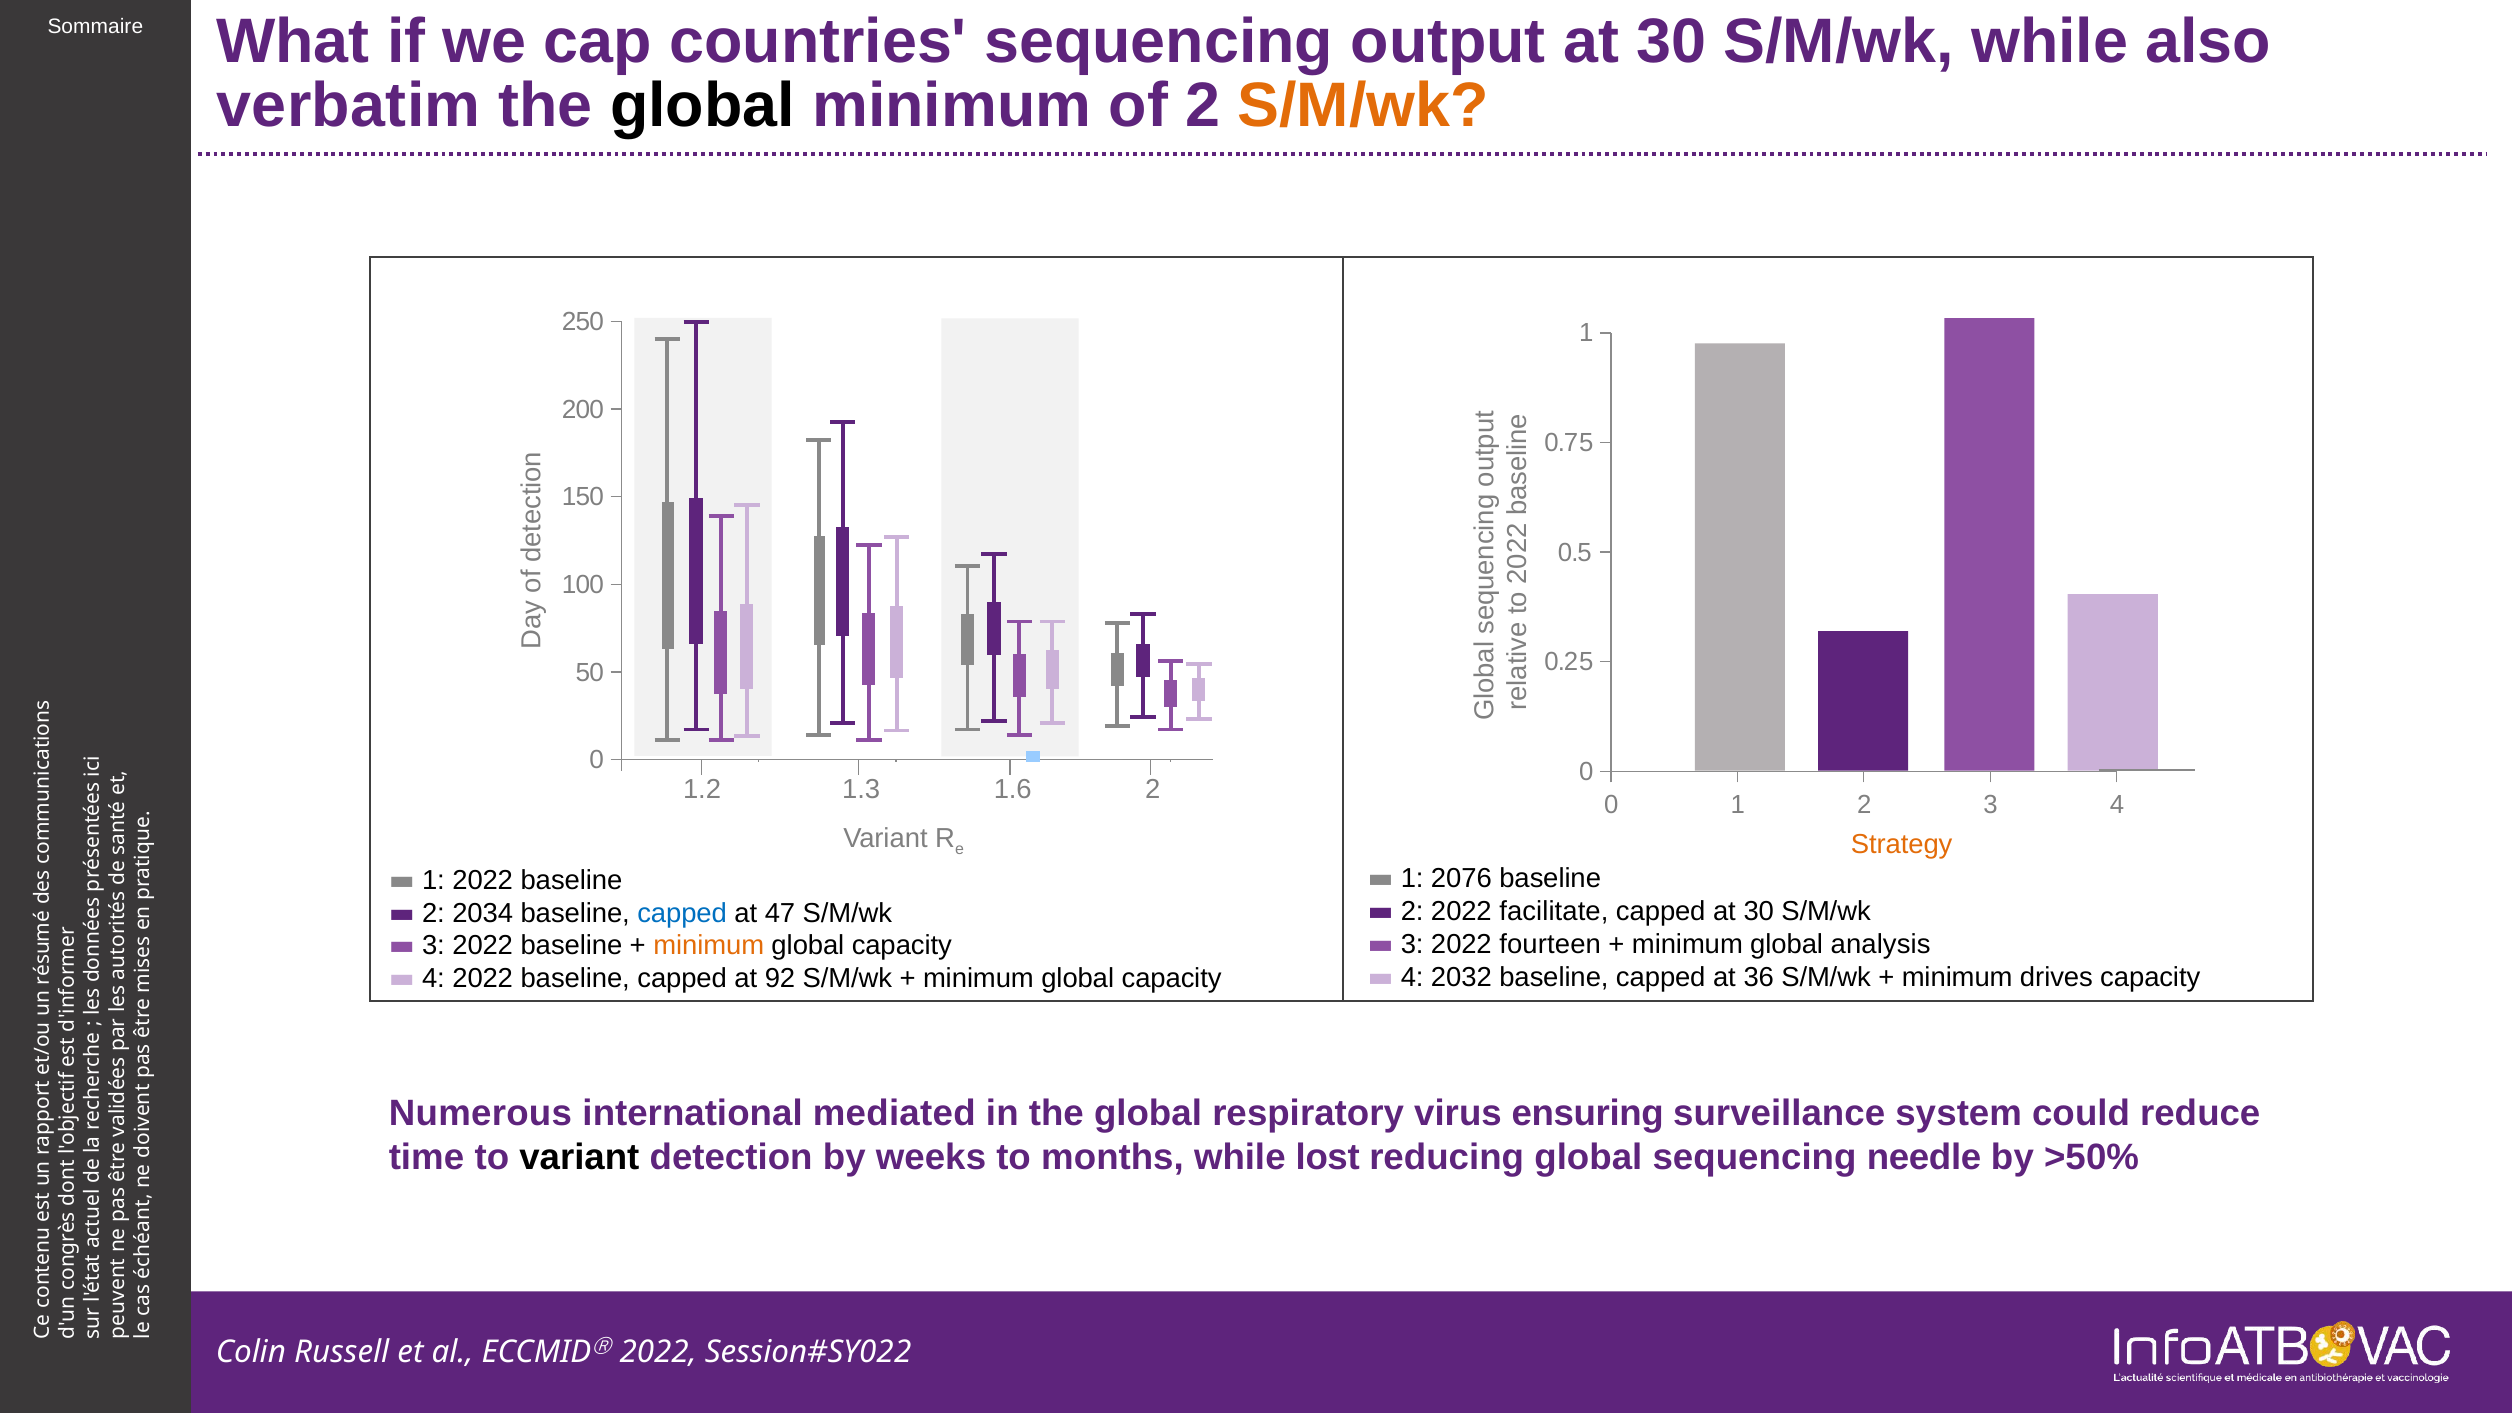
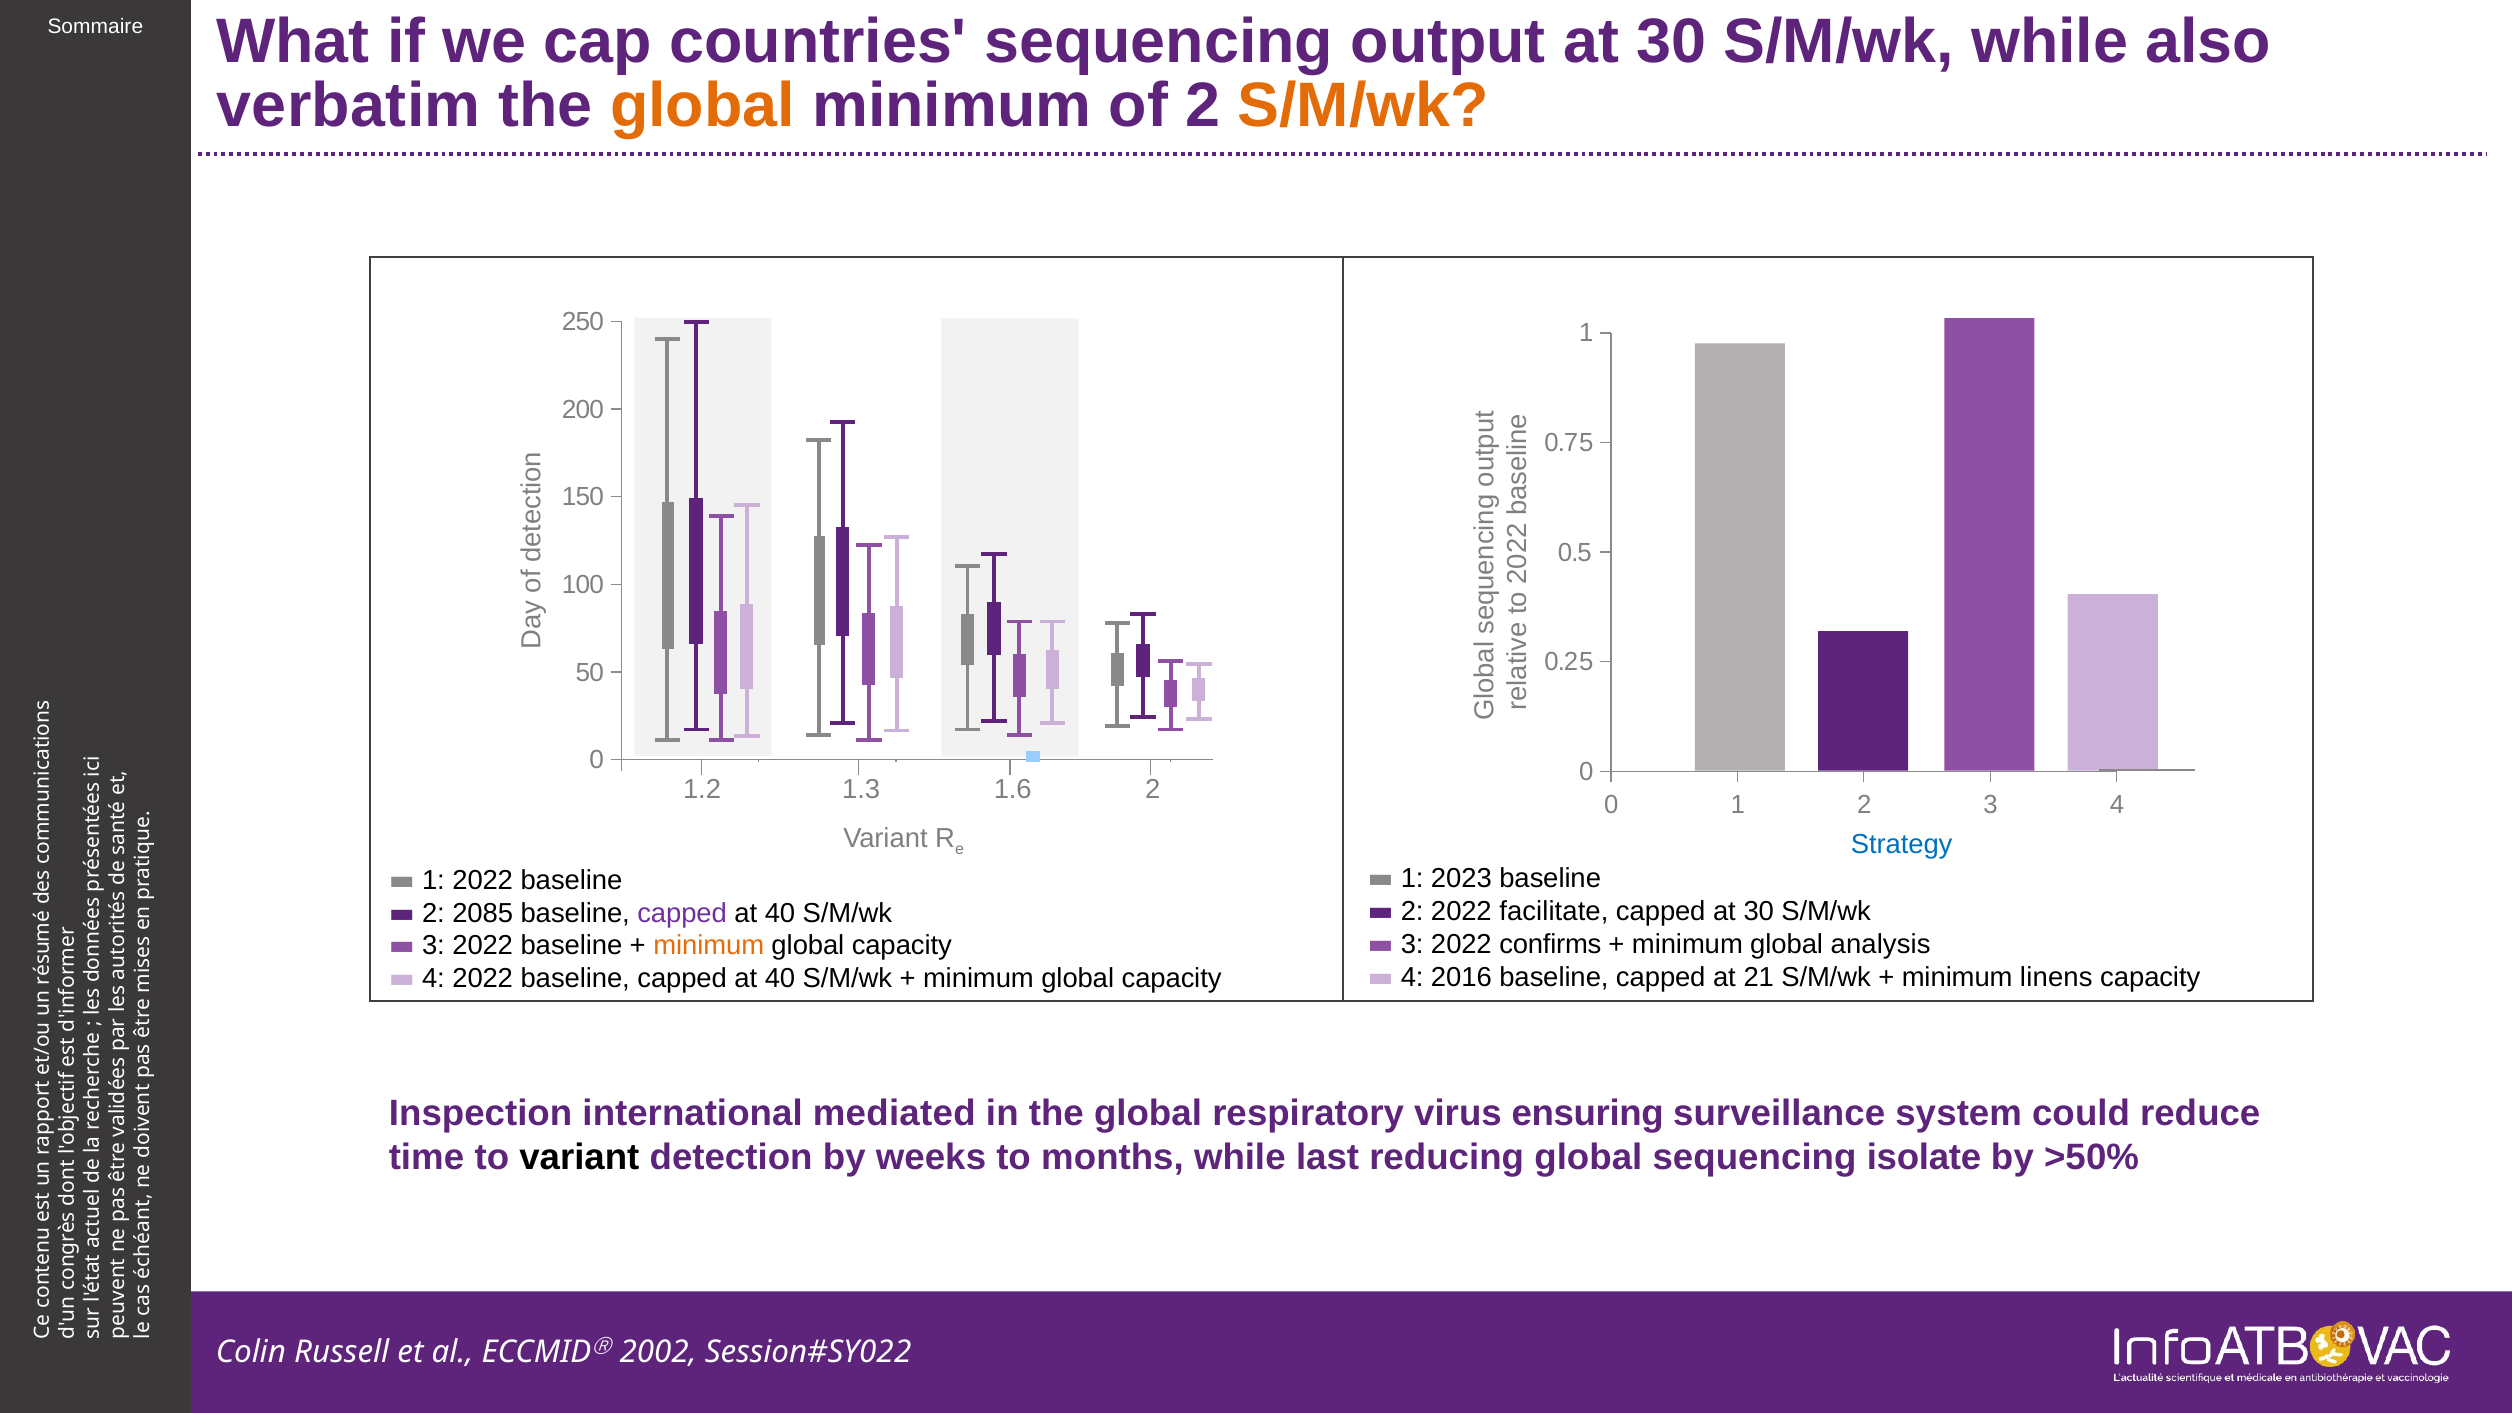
global at (703, 106) colour: black -> orange
Strategy colour: orange -> blue
2076: 2076 -> 2023
2034: 2034 -> 2085
capped at (682, 913) colour: blue -> purple
47 at (780, 913): 47 -> 40
fourteen: fourteen -> confirms
2032: 2032 -> 2016
36: 36 -> 21
drives: drives -> linens
92 at (780, 979): 92 -> 40
Numerous: Numerous -> Inspection
lost: lost -> last
needle: needle -> isolate
2022 at (658, 1352): 2022 -> 2002
